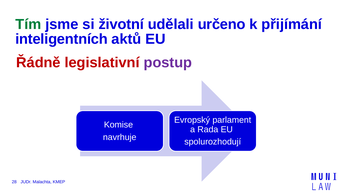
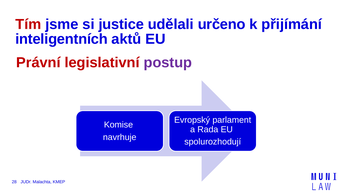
Tím colour: green -> red
životní: životní -> justice
Řádně: Řádně -> Právní
